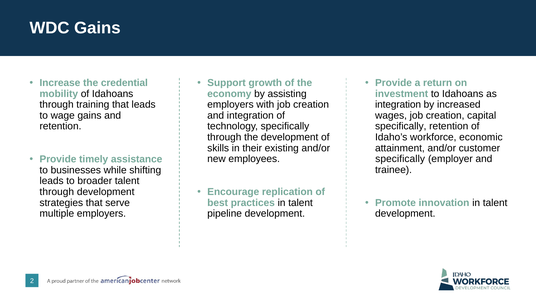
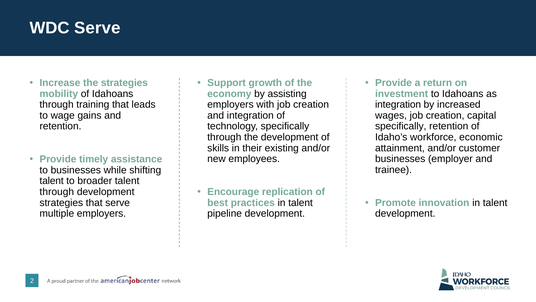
WDC Gains: Gains -> Serve
the credential: credential -> strategies
specifically at (400, 159): specifically -> businesses
leads at (52, 181): leads -> talent
